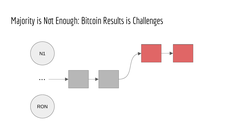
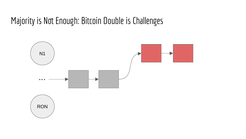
Results: Results -> Double
